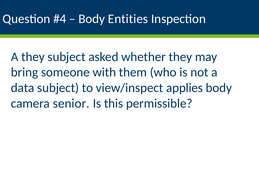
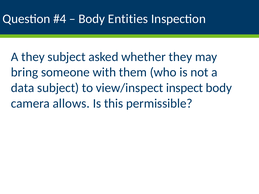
applies: applies -> inspect
senior: senior -> allows
